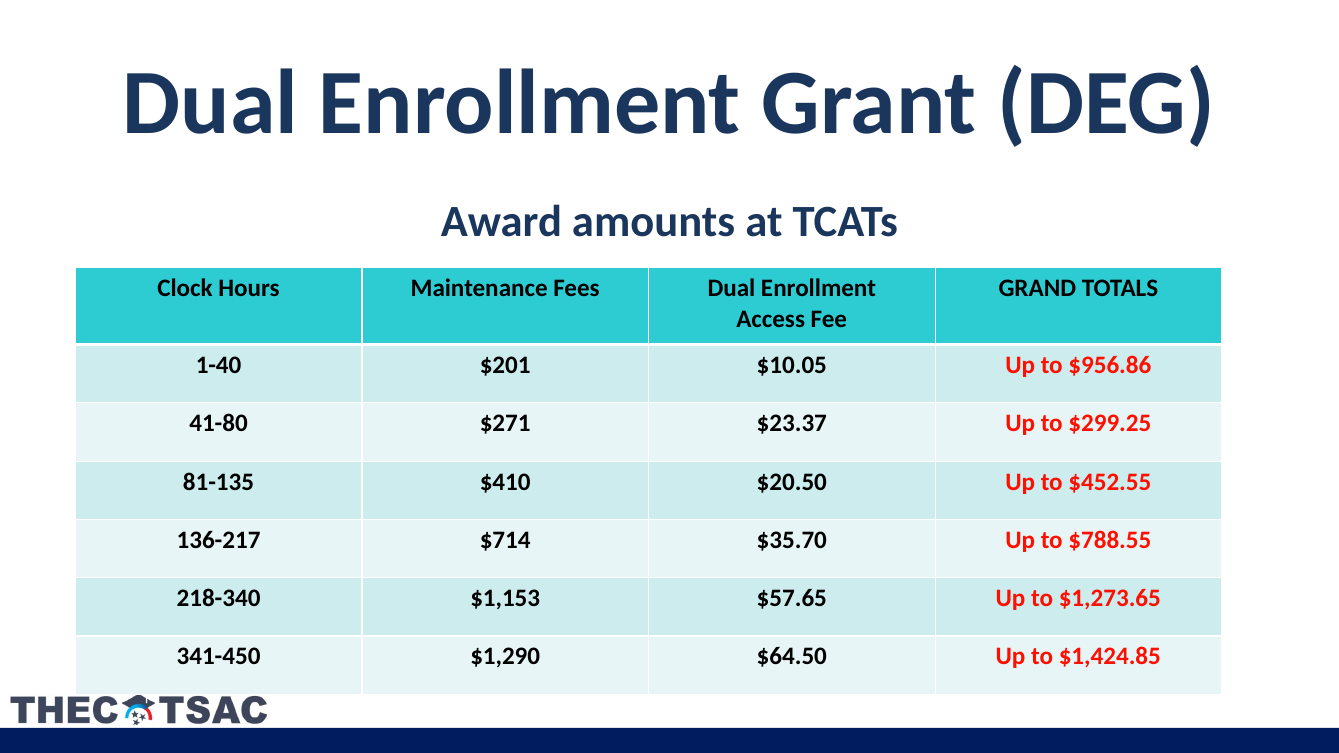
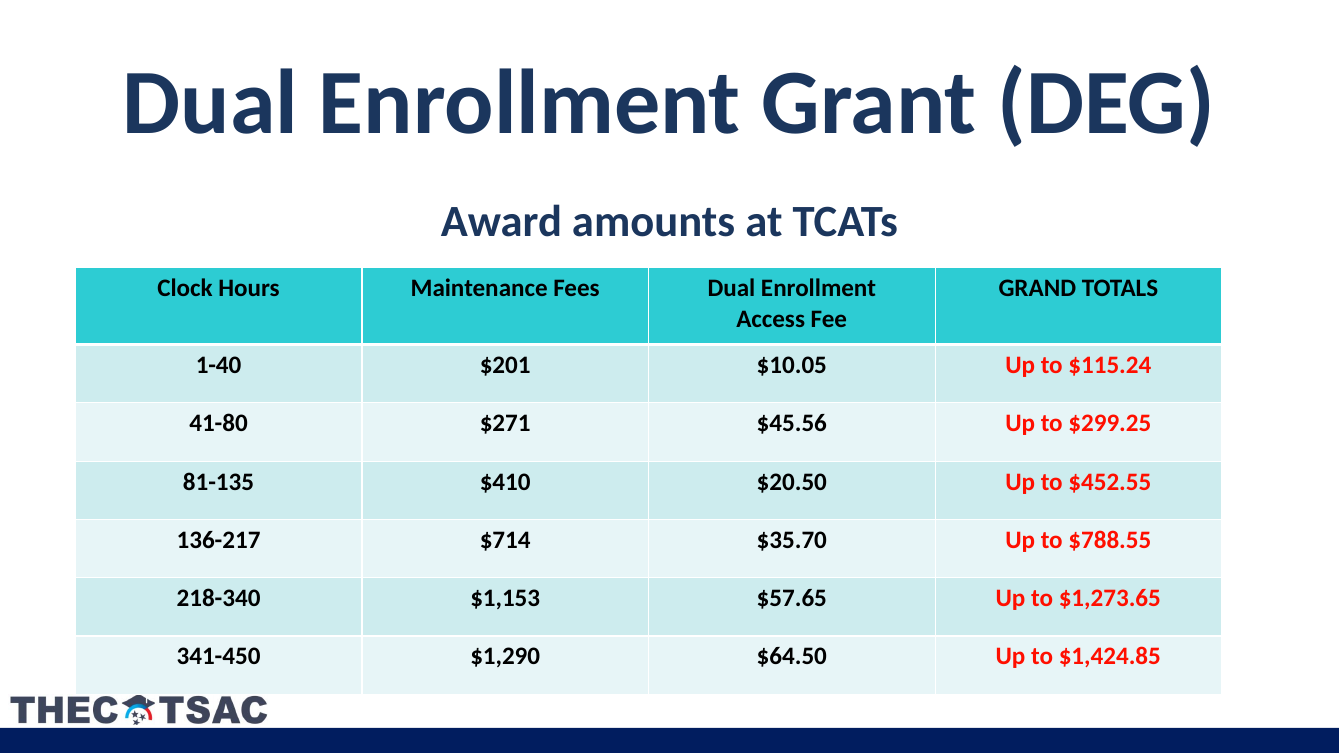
$956.86: $956.86 -> $115.24
$23.37: $23.37 -> $45.56
